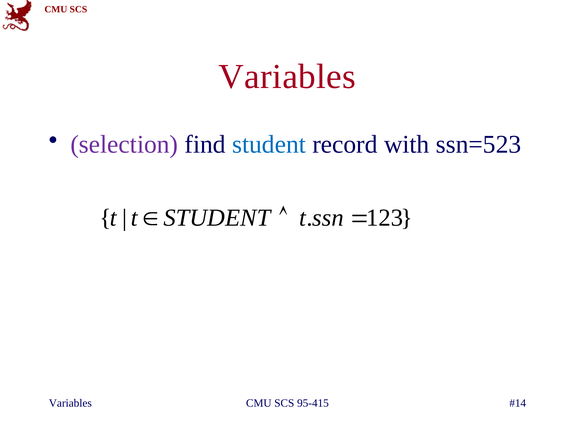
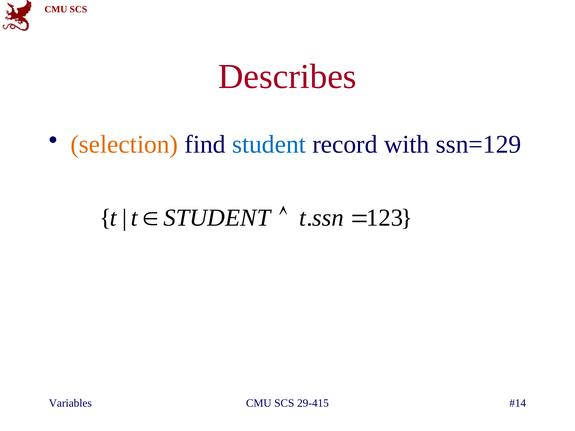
Variables at (287, 77): Variables -> Describes
selection colour: purple -> orange
ssn=523: ssn=523 -> ssn=129
95-415: 95-415 -> 29-415
